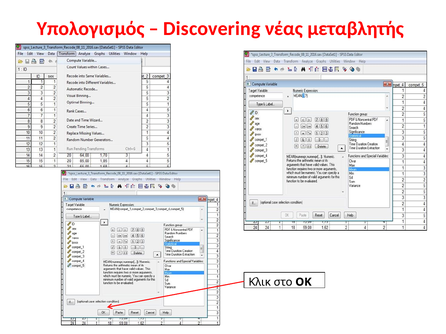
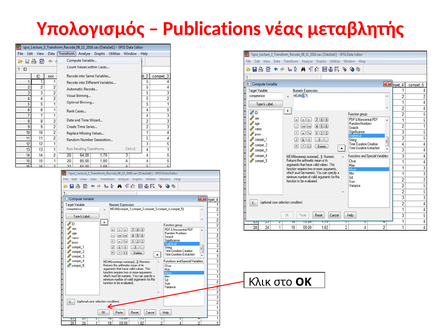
Discovering: Discovering -> Publications
